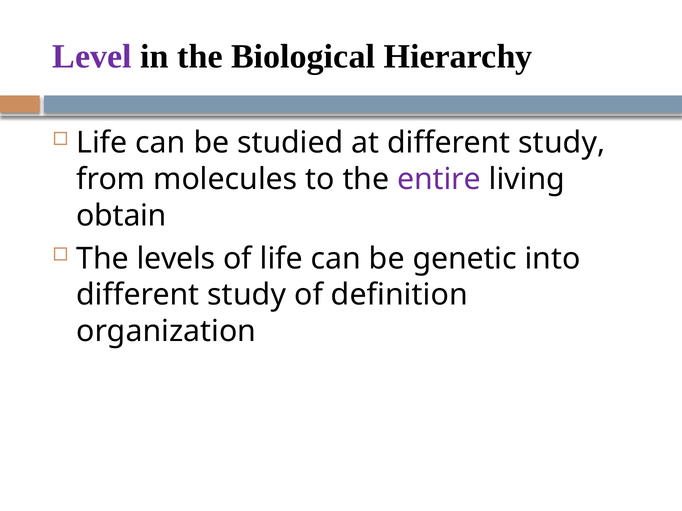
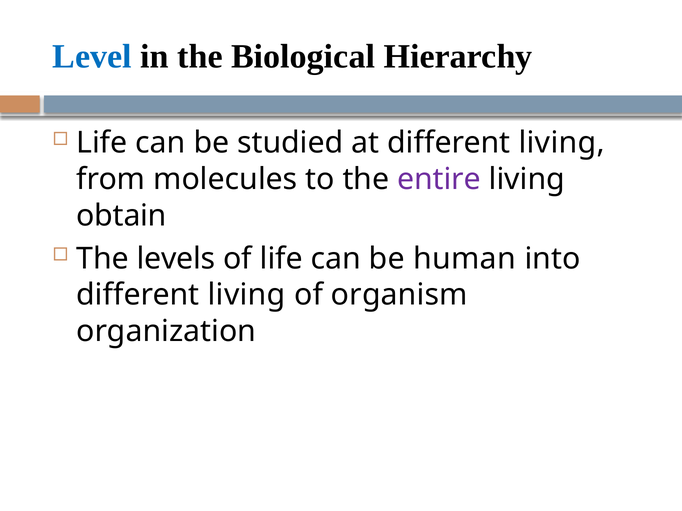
Level colour: purple -> blue
at different study: study -> living
genetic: genetic -> human
study at (247, 295): study -> living
definition: definition -> organism
